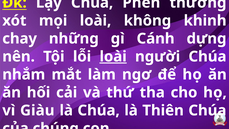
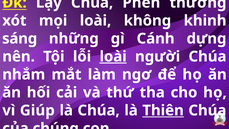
chay: chay -> sáng
Giàu: Giàu -> Giúp
Thiên underline: none -> present
